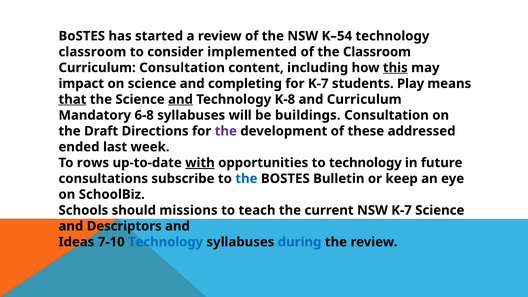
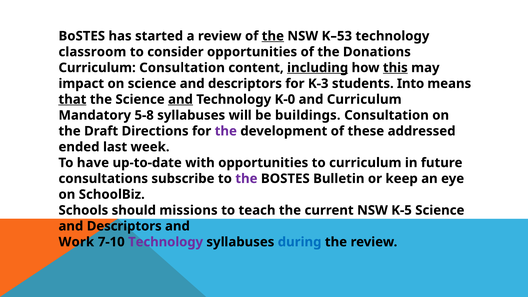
the at (273, 36) underline: none -> present
K–54: K–54 -> K–53
consider implemented: implemented -> opportunities
the Classroom: Classroom -> Donations
including underline: none -> present
on science and completing: completing -> descriptors
for K-7: K-7 -> K-3
Play: Play -> Into
K-8: K-8 -> K-0
6-8: 6-8 -> 5-8
rows: rows -> have
with underline: present -> none
to technology: technology -> curriculum
the at (246, 179) colour: blue -> purple
NSW K-7: K-7 -> K-5
Ideas: Ideas -> Work
Technology at (166, 242) colour: blue -> purple
